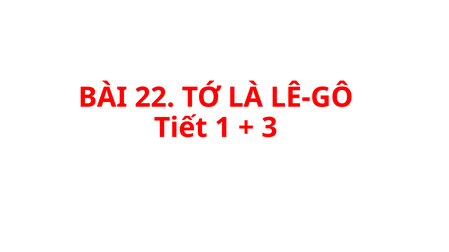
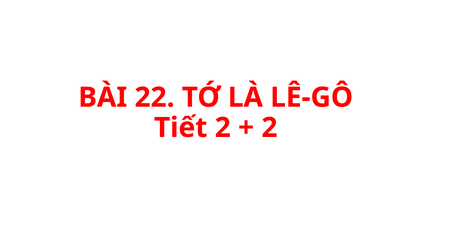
Tiết 1: 1 -> 2
3 at (269, 128): 3 -> 2
